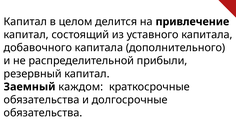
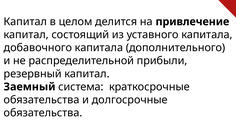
каждом: каждом -> система
